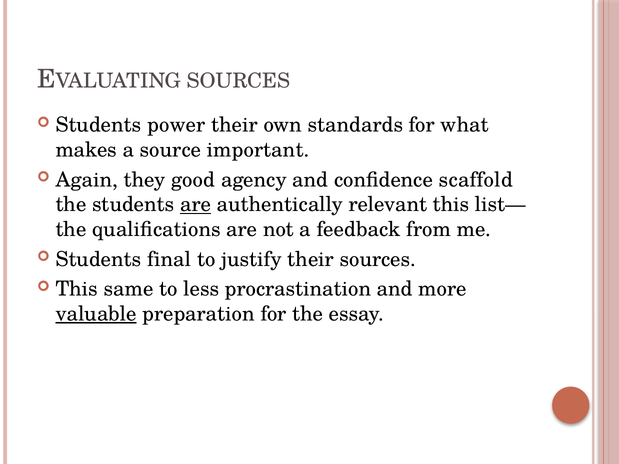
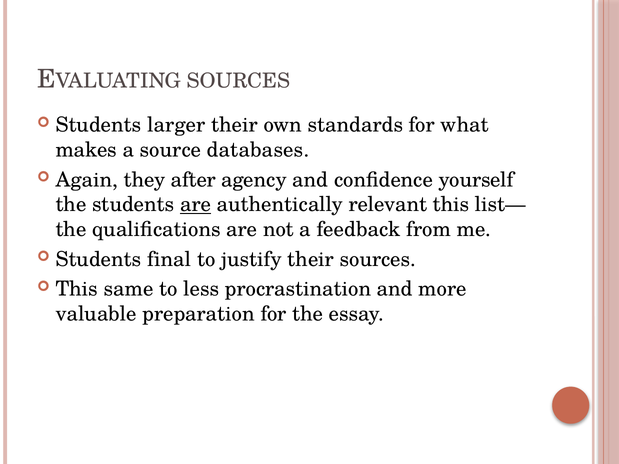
power: power -> larger
important: important -> databases
good: good -> after
scaffold: scaffold -> yourself
valuable underline: present -> none
